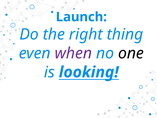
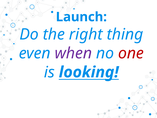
one colour: black -> red
